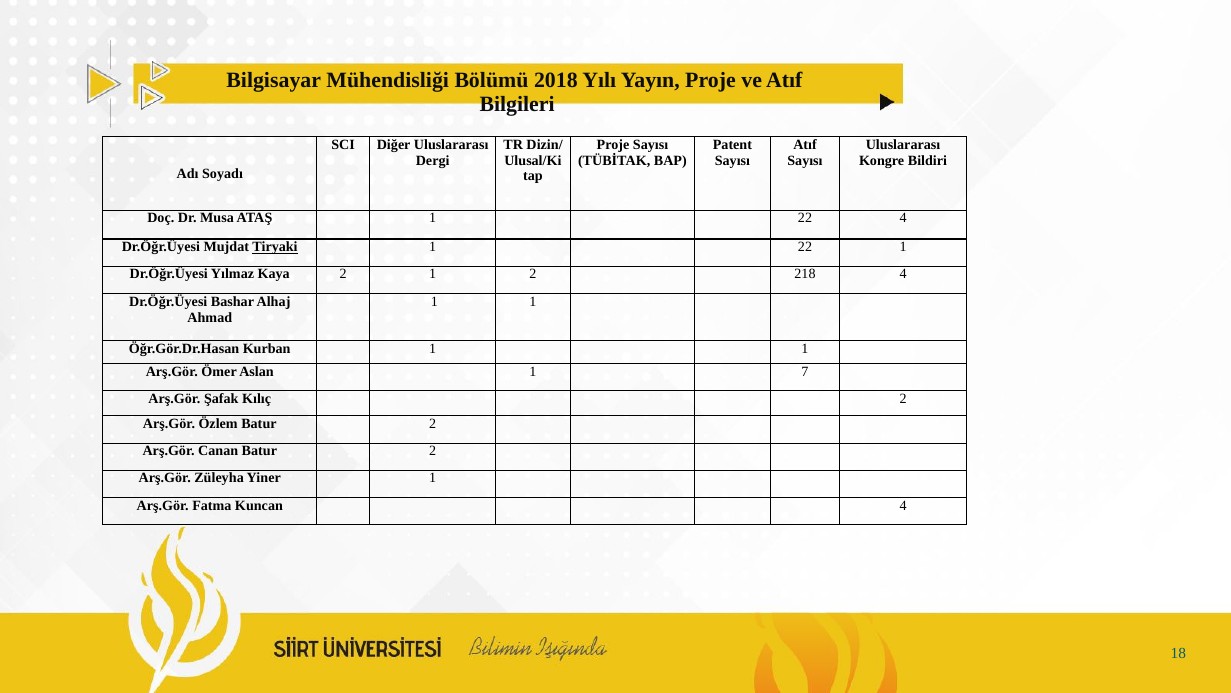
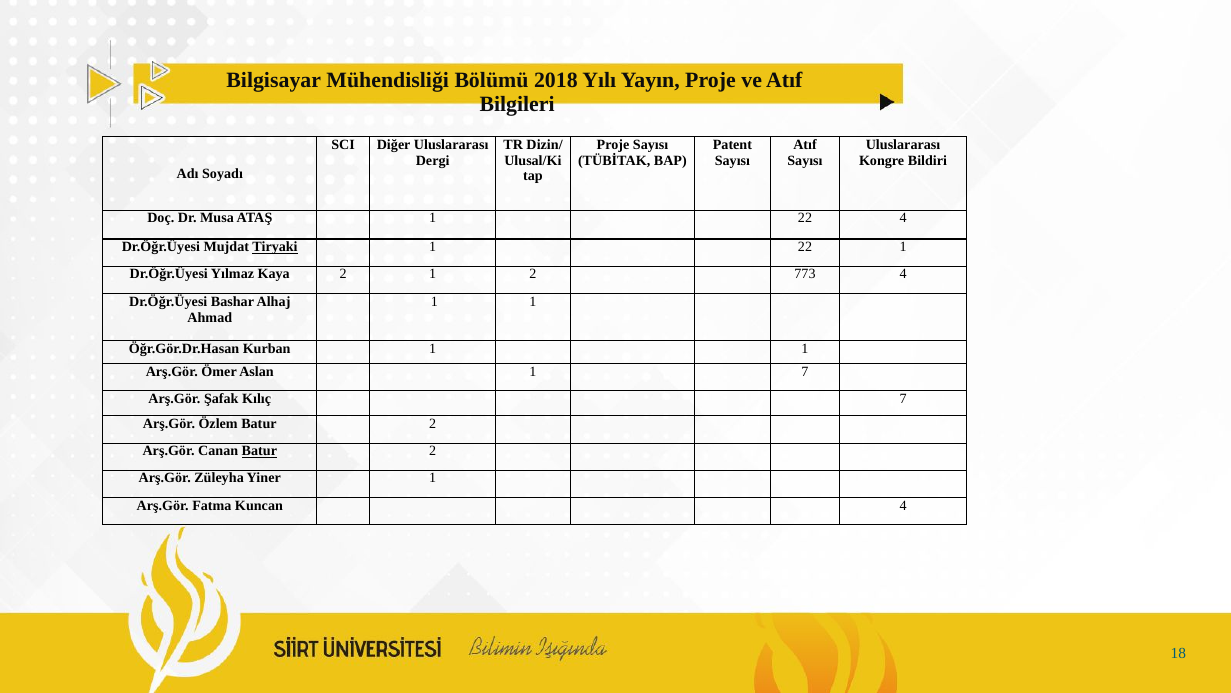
218: 218 -> 773
Kılıç 2: 2 -> 7
Batur at (259, 451) underline: none -> present
